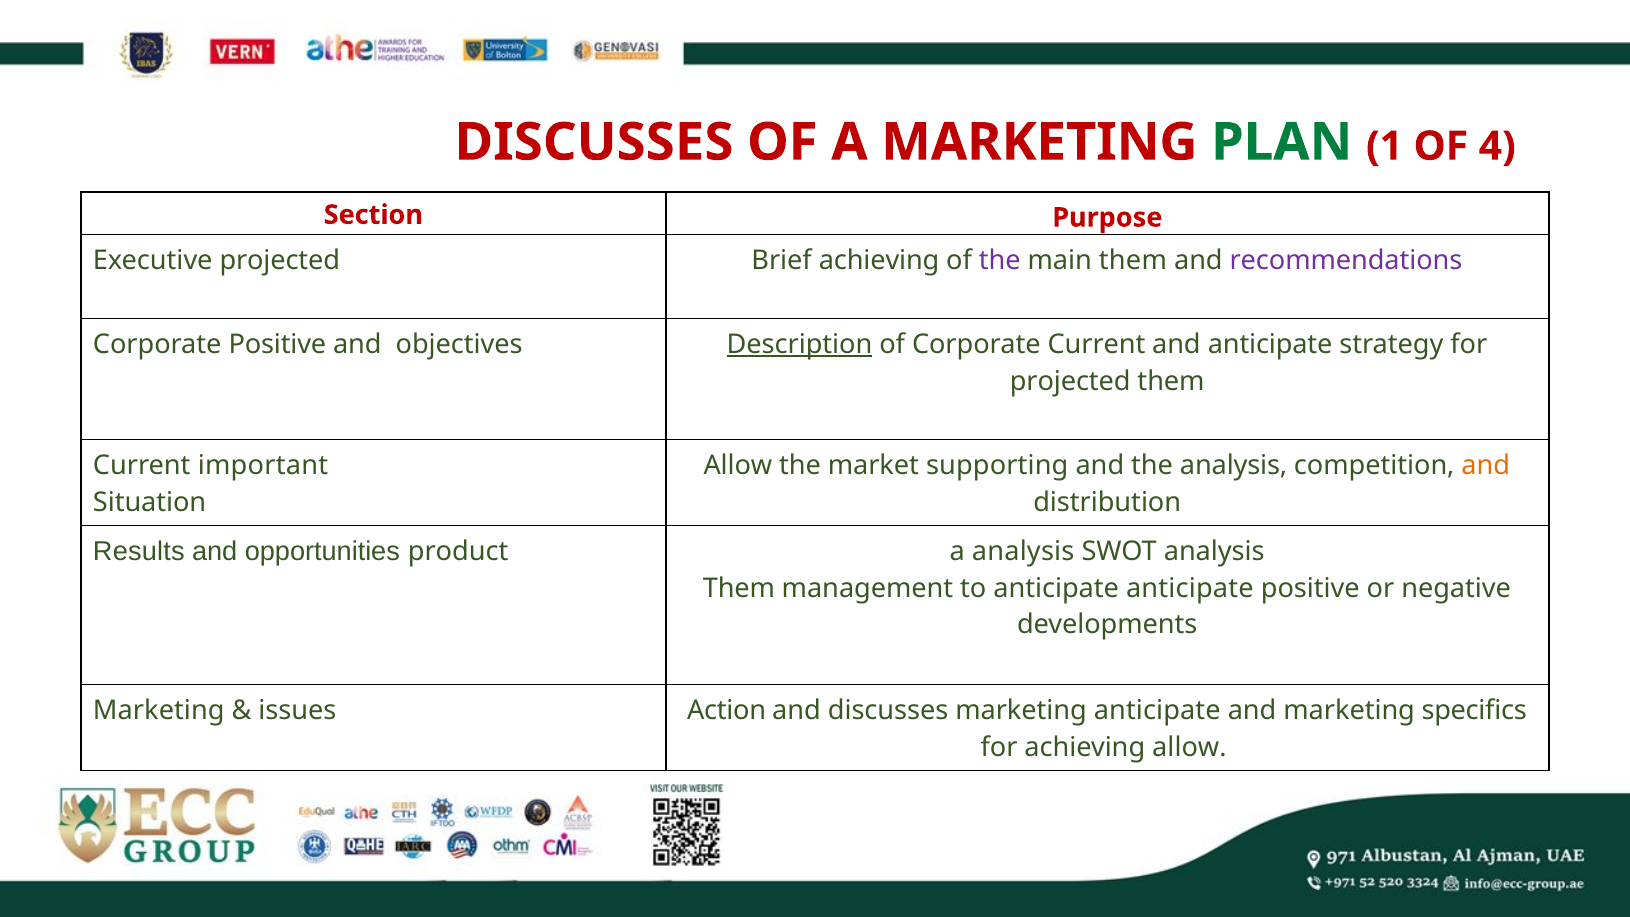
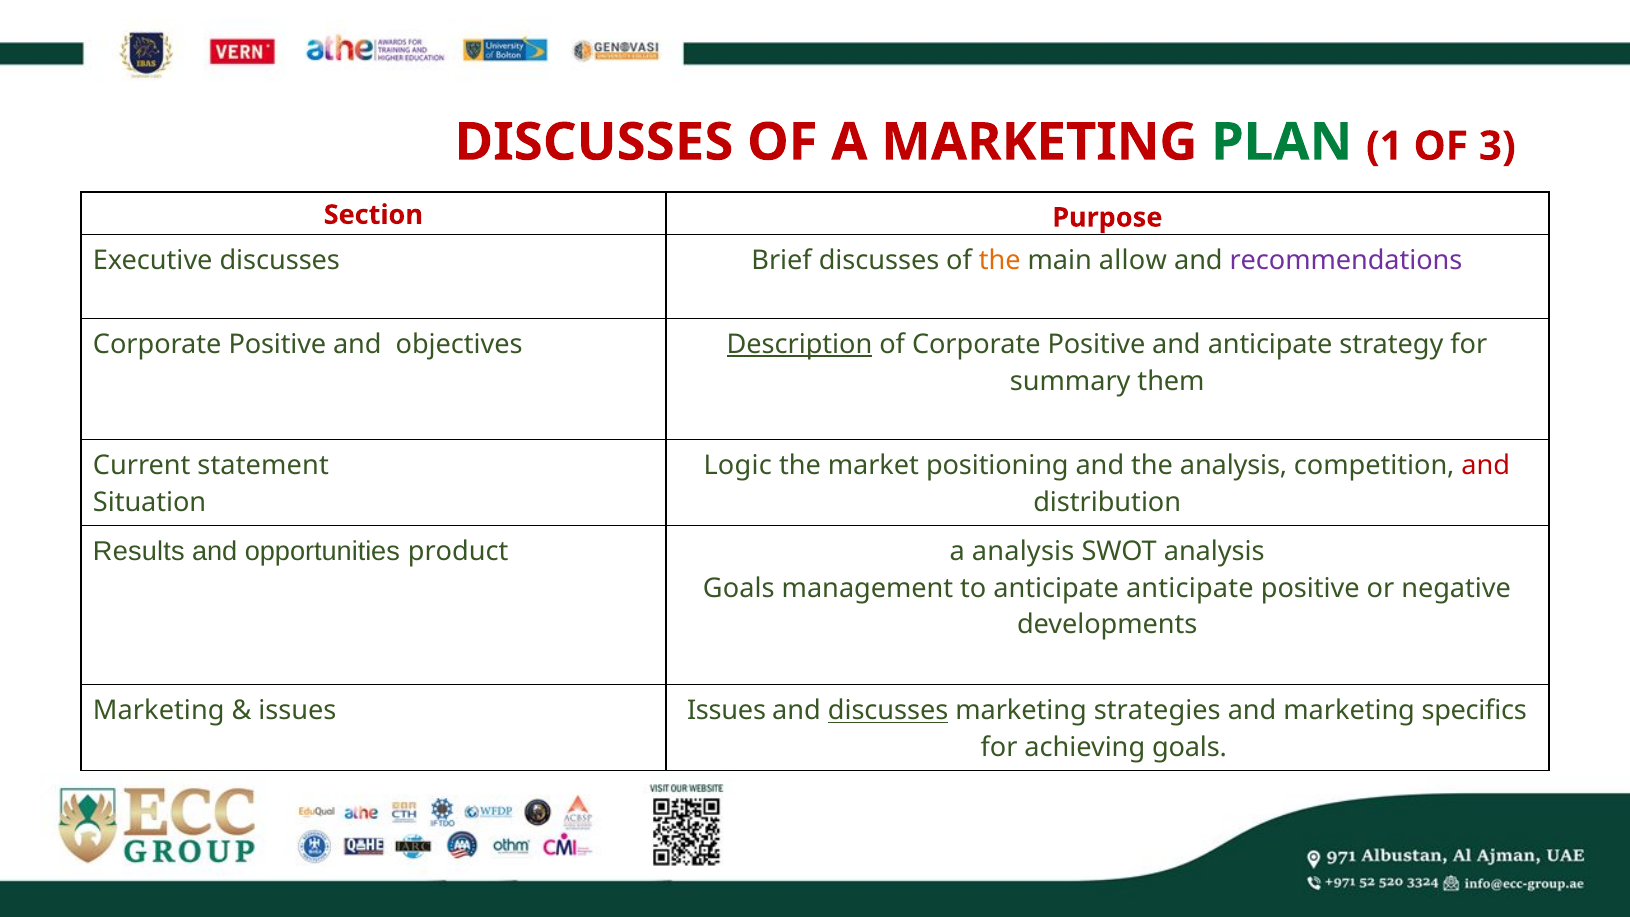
4: 4 -> 3
Executive projected: projected -> discusses
Brief achieving: achieving -> discusses
the at (1000, 260) colour: purple -> orange
main them: them -> allow
of Corporate Current: Current -> Positive
projected at (1070, 381): projected -> summary
important: important -> statement
Allow at (738, 465): Allow -> Logic
supporting: supporting -> positioning
and at (1486, 465) colour: orange -> red
Them at (739, 588): Them -> Goals
issues Action: Action -> Issues
discusses at (888, 711) underline: none -> present
marketing anticipate: anticipate -> strategies
achieving allow: allow -> goals
